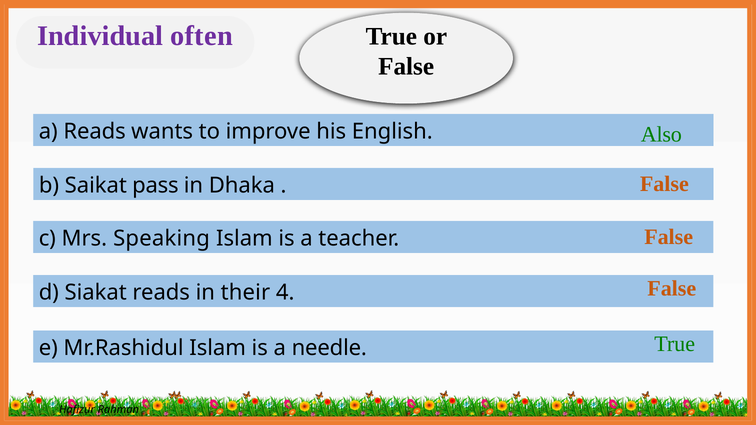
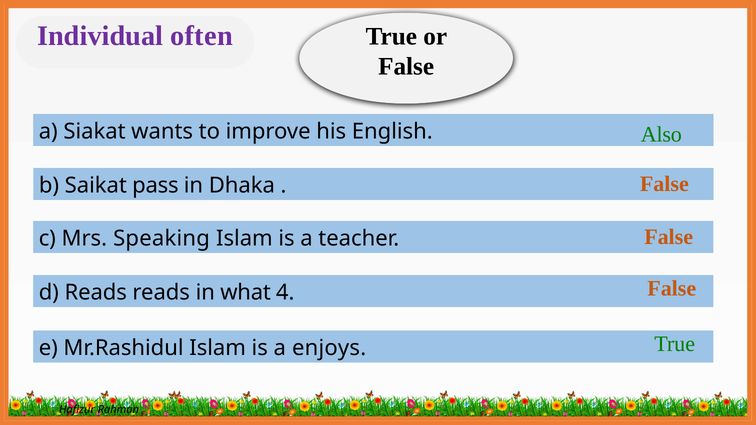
a Reads: Reads -> Siakat
d Siakat: Siakat -> Reads
their: their -> what
needle: needle -> enjoys
